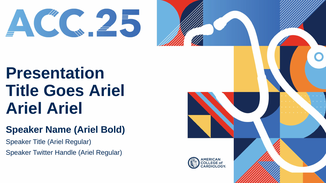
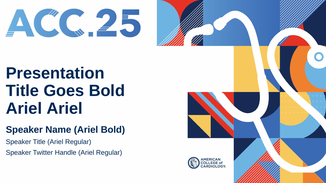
Goes Ariel: Ariel -> Bold
